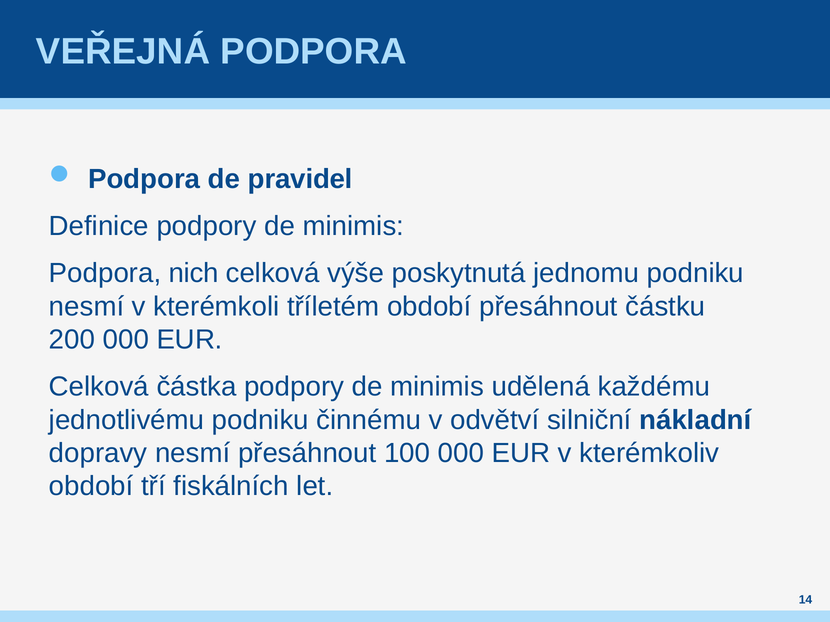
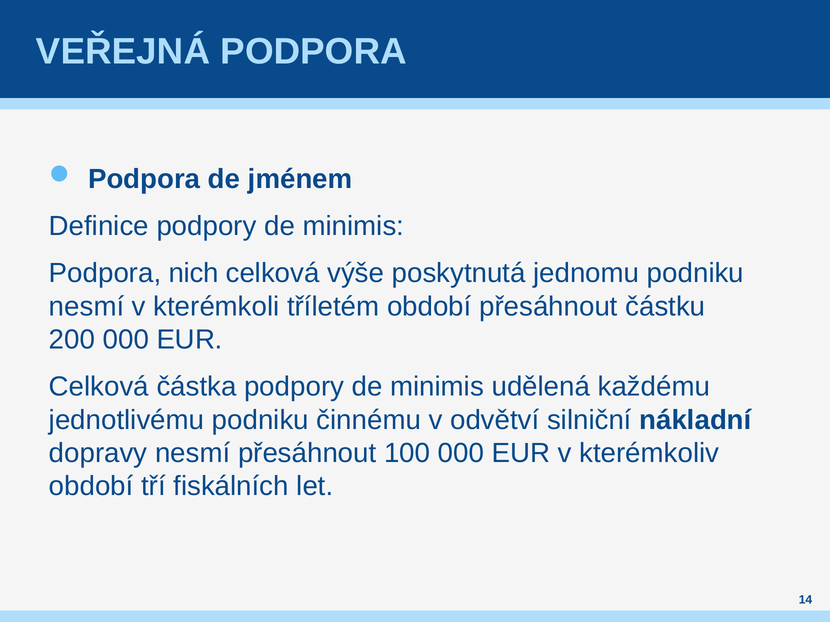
pravidel: pravidel -> jménem
